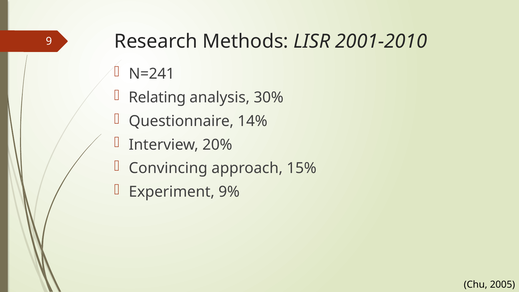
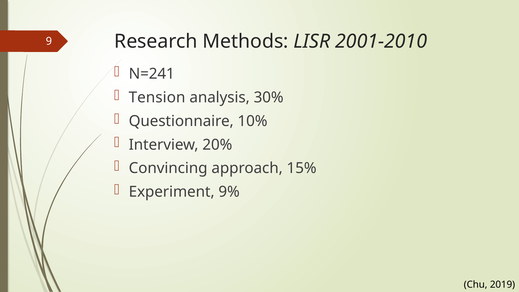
Relating: Relating -> Tension
14%: 14% -> 10%
2005: 2005 -> 2019
